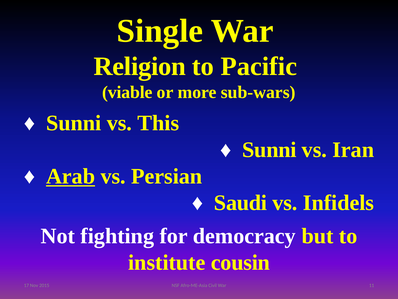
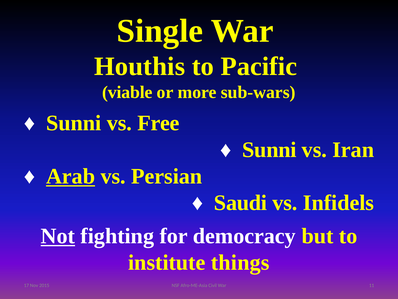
Religion: Religion -> Houthis
This: This -> Free
Not underline: none -> present
cousin: cousin -> things
